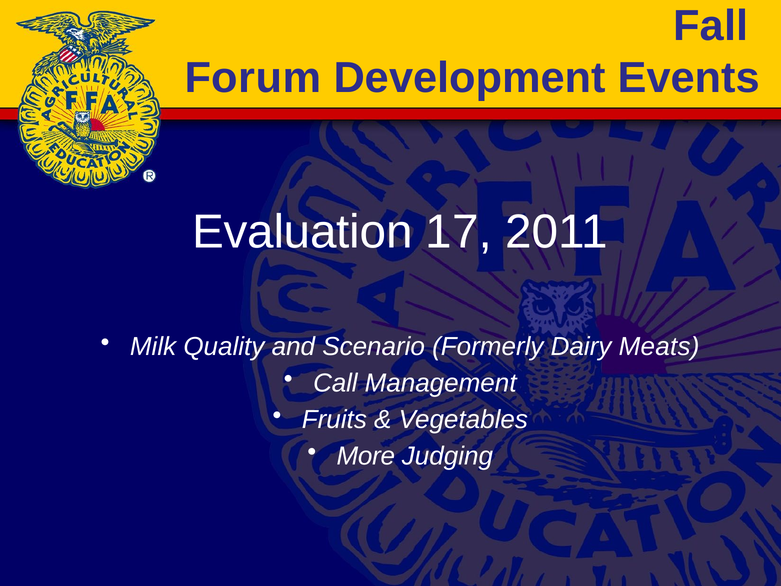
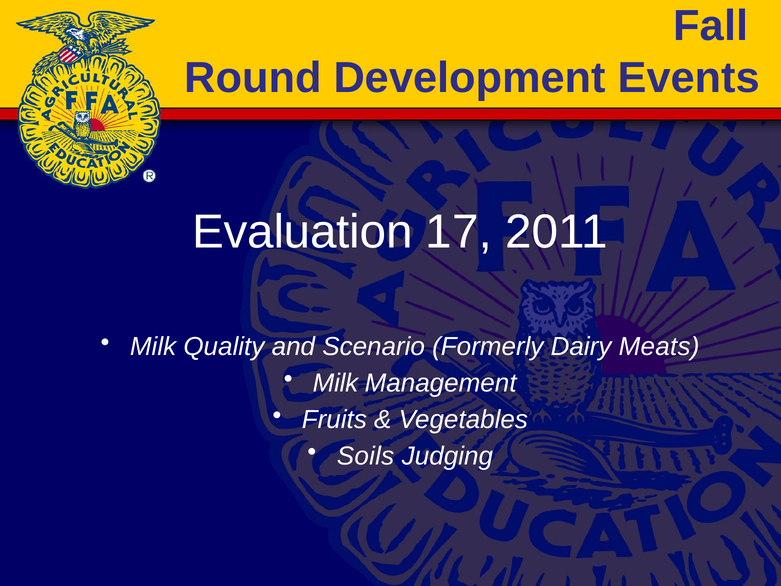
Forum: Forum -> Round
Call at (335, 383): Call -> Milk
More: More -> Soils
